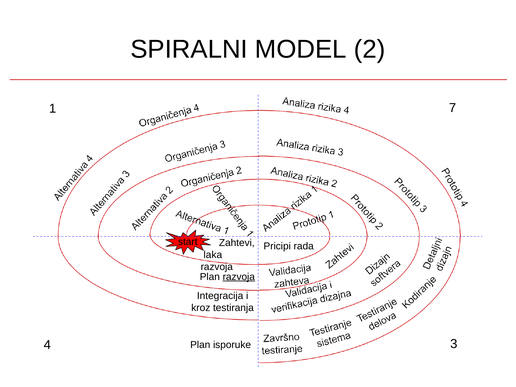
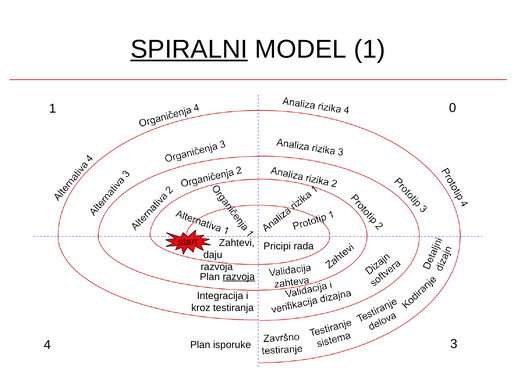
SPIRALNI underline: none -> present
MODEL 2: 2 -> 1
7: 7 -> 0
laka: laka -> daju
